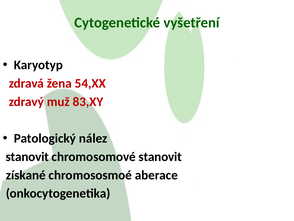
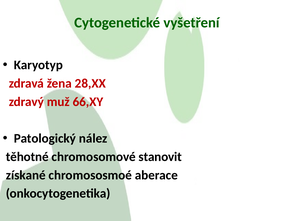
54,XX: 54,XX -> 28,XX
83,XY: 83,XY -> 66,XY
stanovit at (27, 156): stanovit -> těhotné
